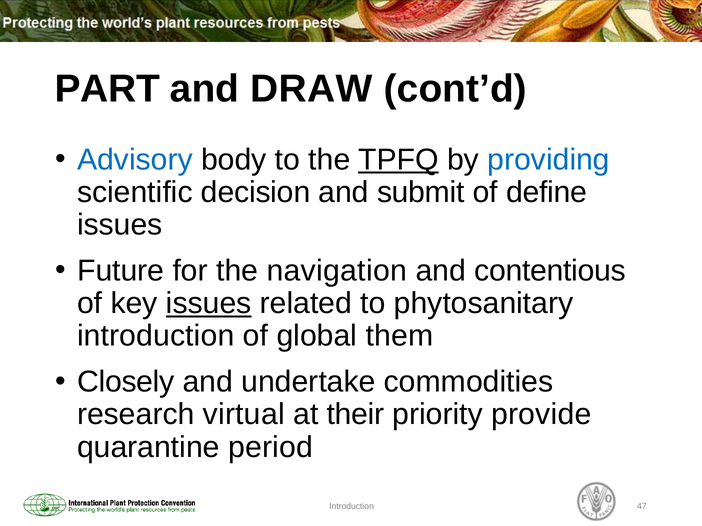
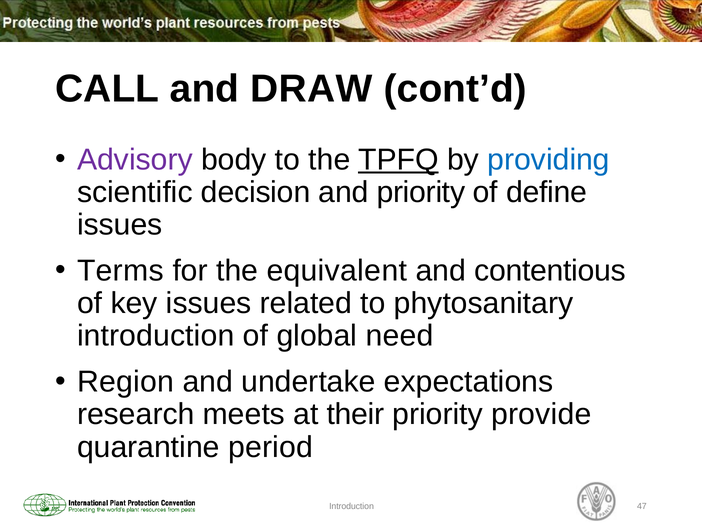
PART: PART -> CALL
Advisory colour: blue -> purple
and submit: submit -> priority
Future: Future -> Terms
navigation: navigation -> equivalent
issues at (209, 304) underline: present -> none
them: them -> need
Closely: Closely -> Region
commodities: commodities -> expectations
virtual: virtual -> meets
